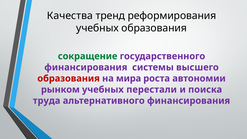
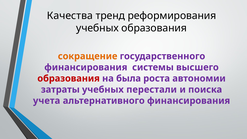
сокращение colour: green -> orange
мира: мира -> была
рынком: рынком -> затраты
труда: труда -> учета
